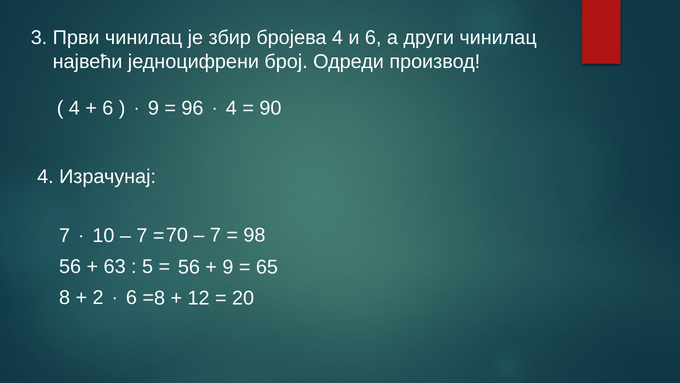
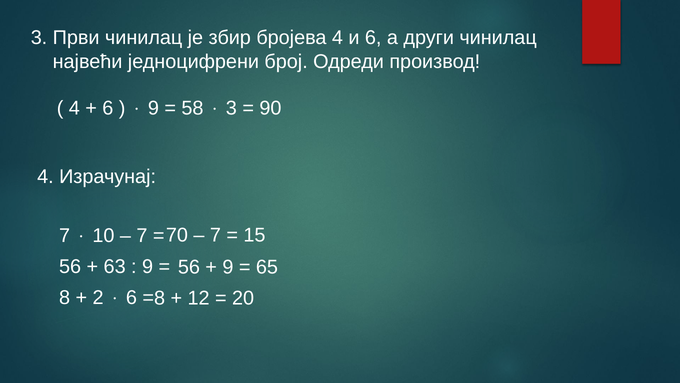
96: 96 -> 58
4 at (231, 108): 4 -> 3
98: 98 -> 15
5 at (148, 266): 5 -> 9
